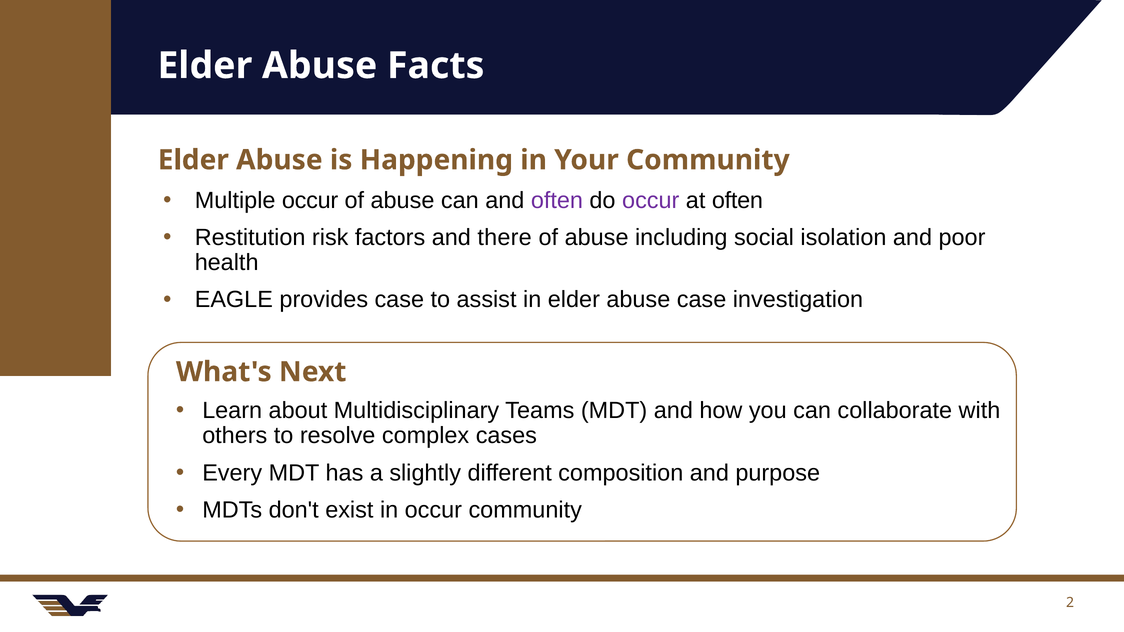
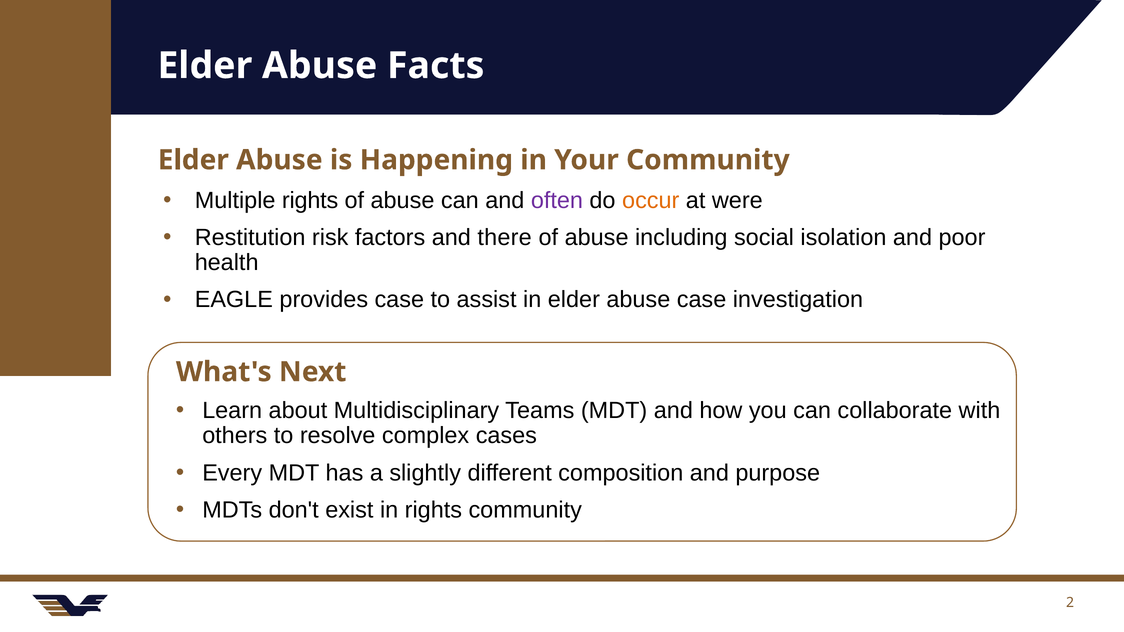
Multiple occur: occur -> rights
occur at (651, 200) colour: purple -> orange
at often: often -> were
in occur: occur -> rights
